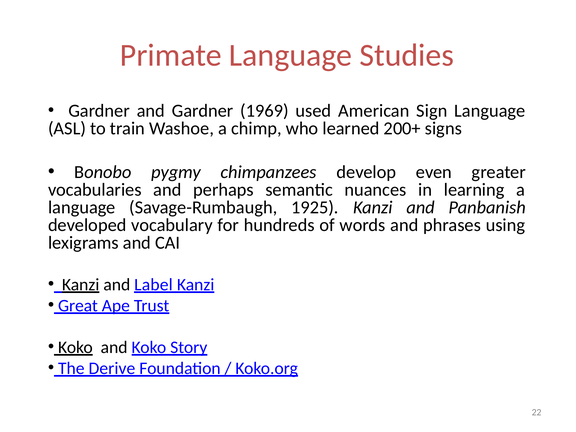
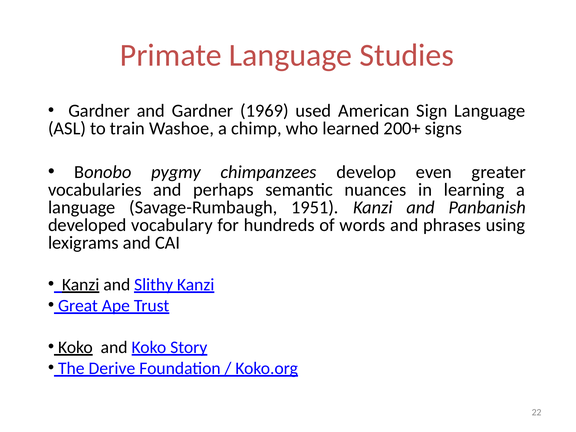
1925: 1925 -> 1951
Label: Label -> Slithy
